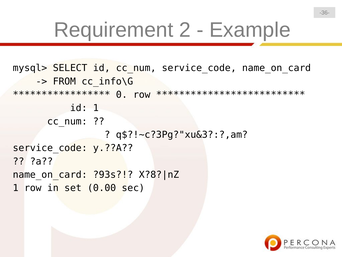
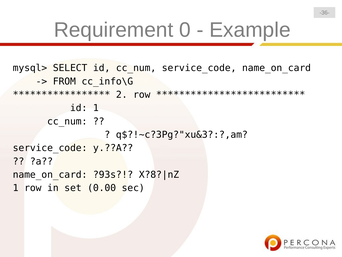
2: 2 -> 0
0: 0 -> 2
